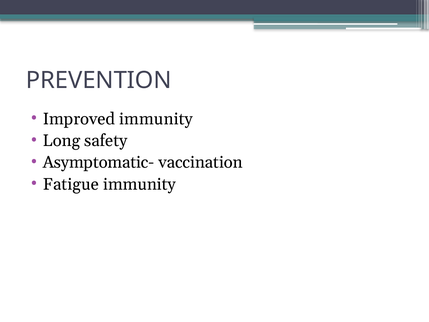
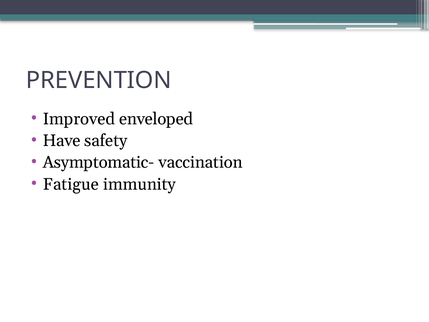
Improved immunity: immunity -> enveloped
Long: Long -> Have
